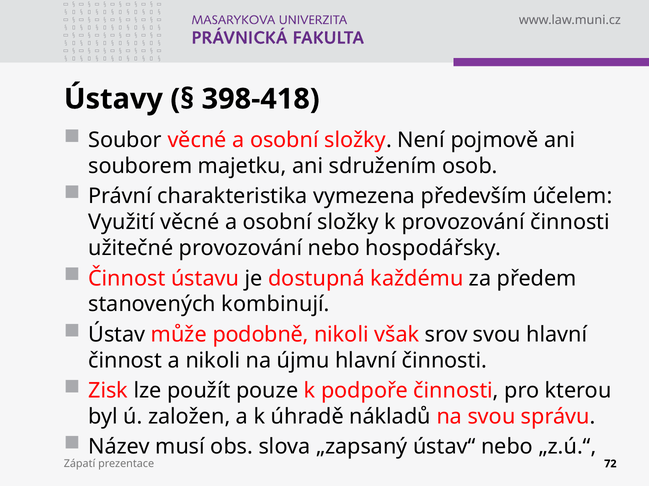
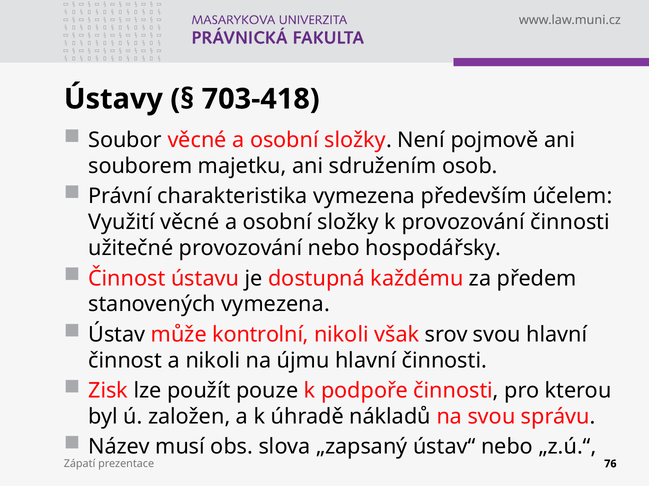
398-418: 398-418 -> 703-418
stanovených kombinují: kombinují -> vymezena
podobně: podobně -> kontrolní
72: 72 -> 76
